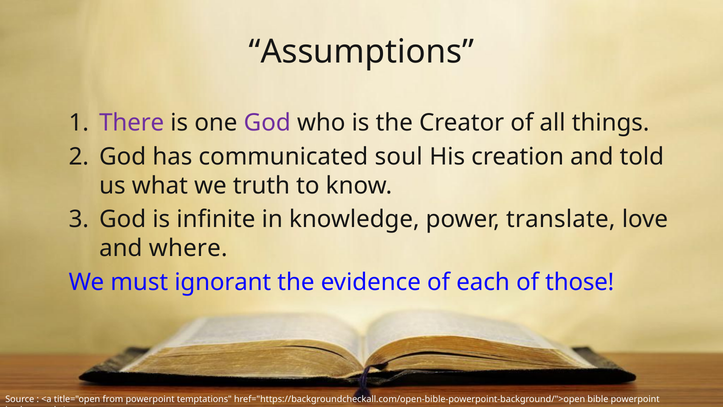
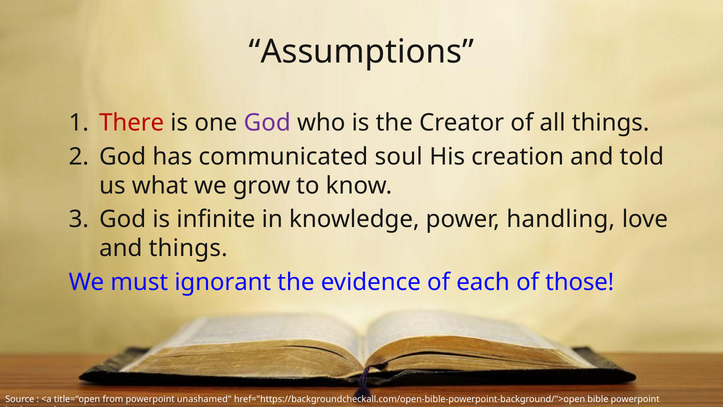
There colour: purple -> red
truth: truth -> grow
translate: translate -> handling
and where: where -> things
temptations: temptations -> unashamed
